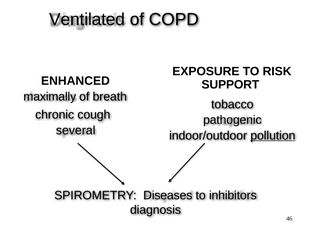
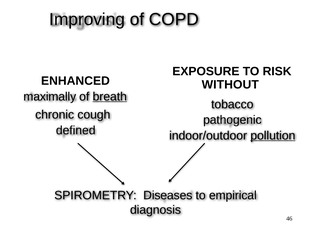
Ventilated: Ventilated -> Improving
SUPPORT: SUPPORT -> WITHOUT
breath underline: none -> present
several: several -> defined
inhibitors: inhibitors -> empirical
